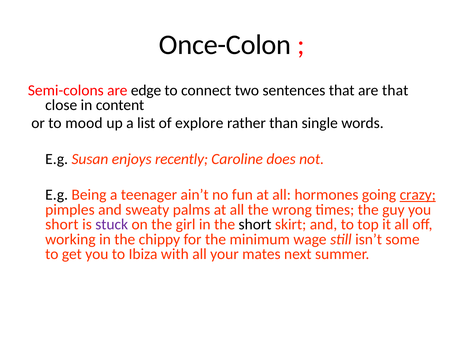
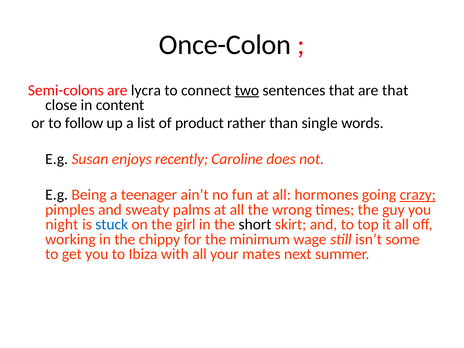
edge: edge -> lycra
two underline: none -> present
mood: mood -> follow
explore: explore -> product
short at (62, 225): short -> night
stuck colour: purple -> blue
